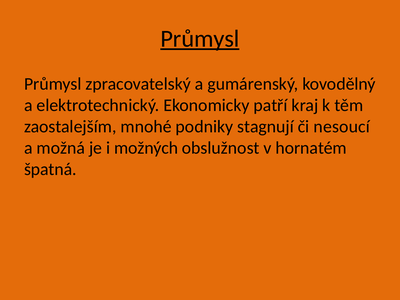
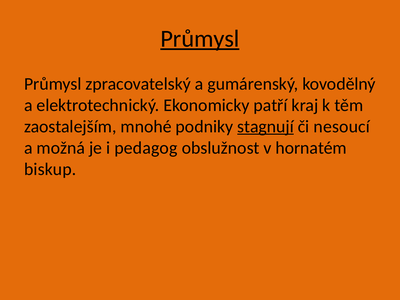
stagnují underline: none -> present
možných: možných -> pedagog
špatná: špatná -> biskup
